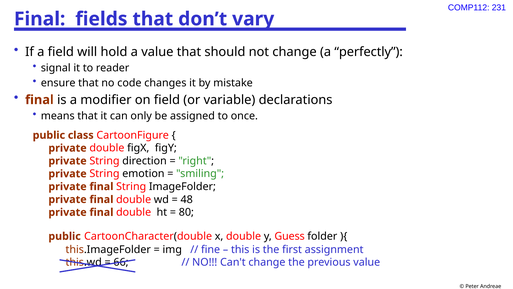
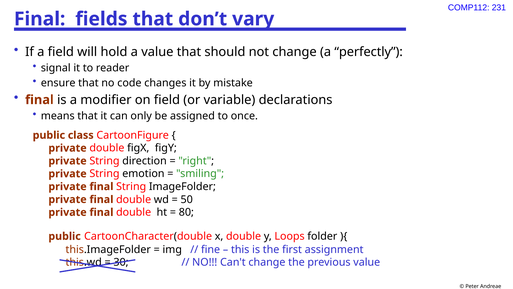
48: 48 -> 50
Guess: Guess -> Loops
66: 66 -> 30
